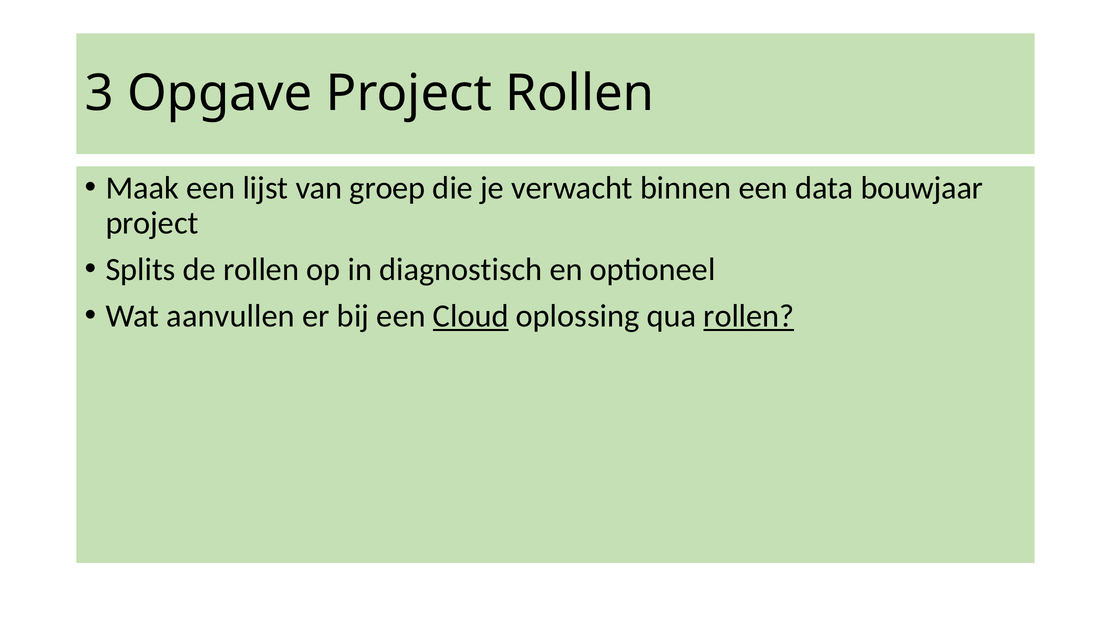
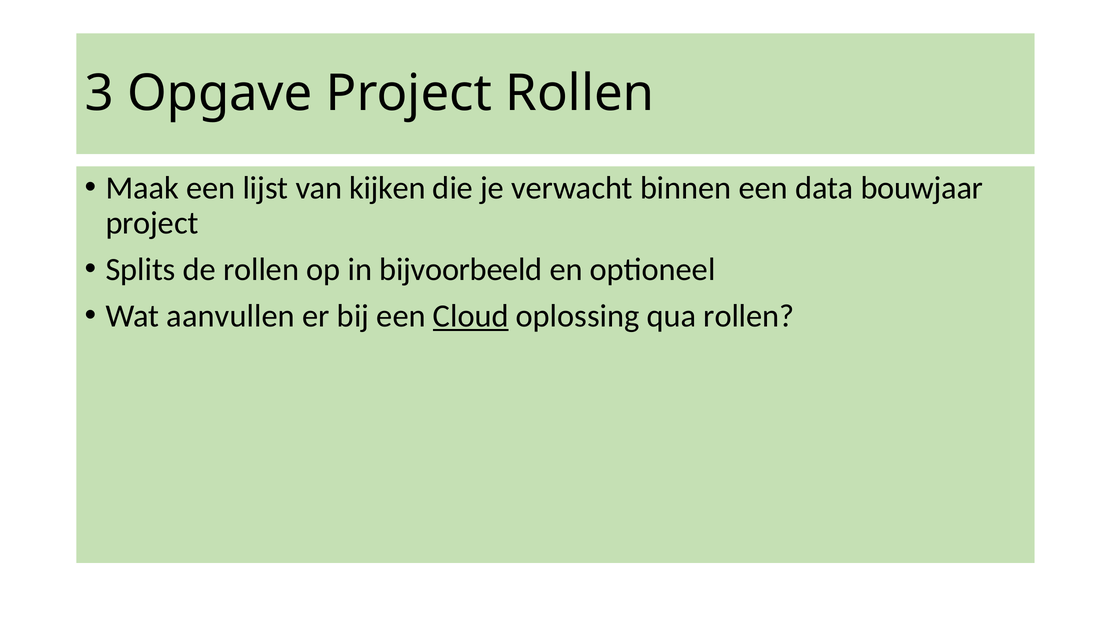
groep: groep -> kijken
diagnostisch: diagnostisch -> bijvoorbeeld
rollen at (749, 316) underline: present -> none
